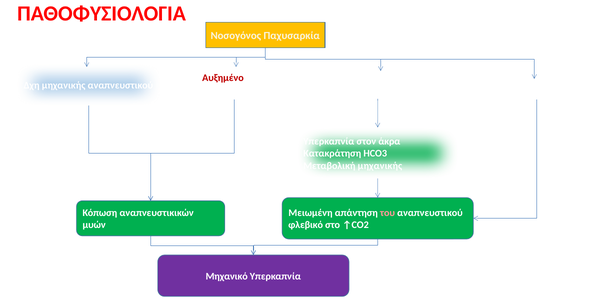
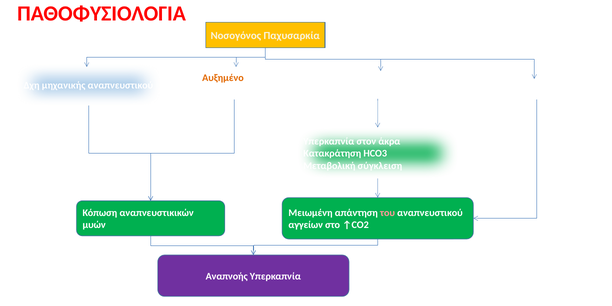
Αυξημένο colour: red -> orange
Μεταβολική μηχανικής: μηχανικής -> σύγκλειση
φλεβικό: φλεβικό -> αγγείων
Μηχανικό at (227, 276): Μηχανικό -> Αναπνοής
